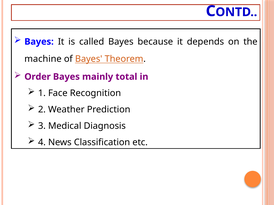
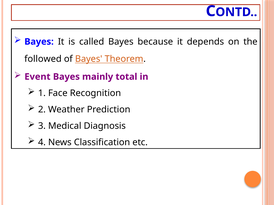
machine: machine -> followed
Order: Order -> Event
